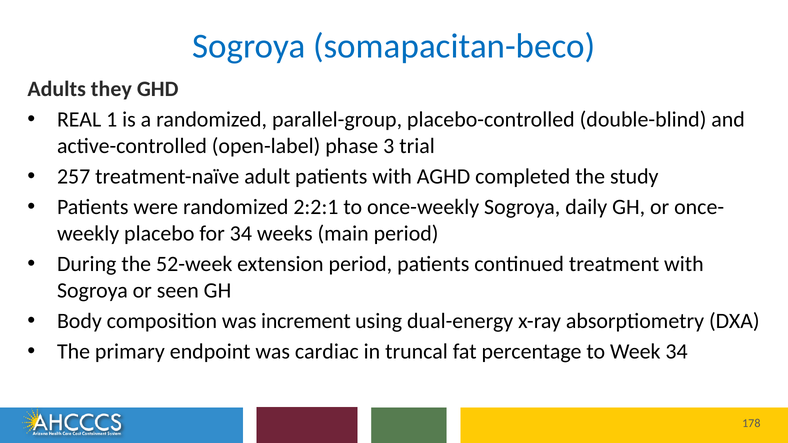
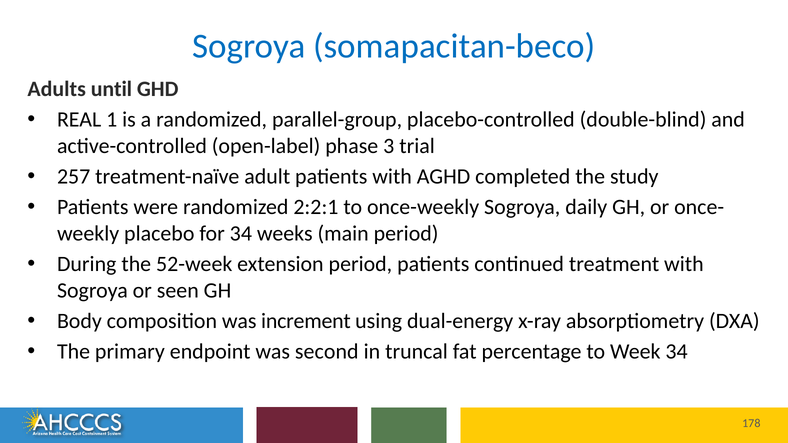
they: they -> until
cardiac: cardiac -> second
